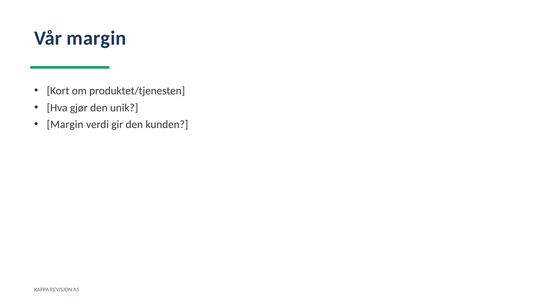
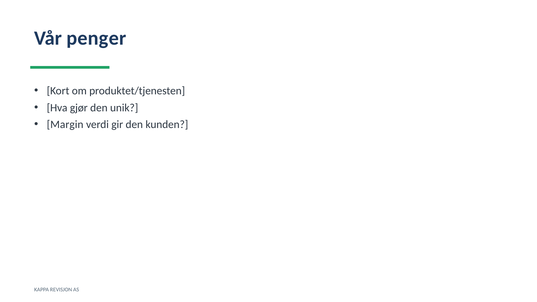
Vår margin: margin -> penger
